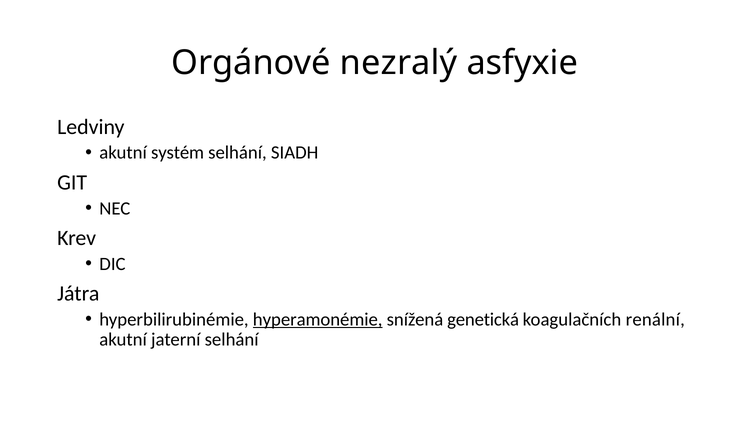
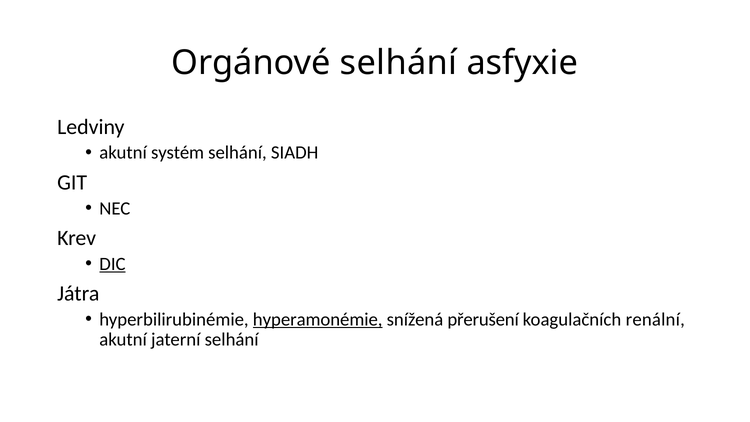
Orgánové nezralý: nezralý -> selhání
DIC underline: none -> present
genetická: genetická -> přerušení
